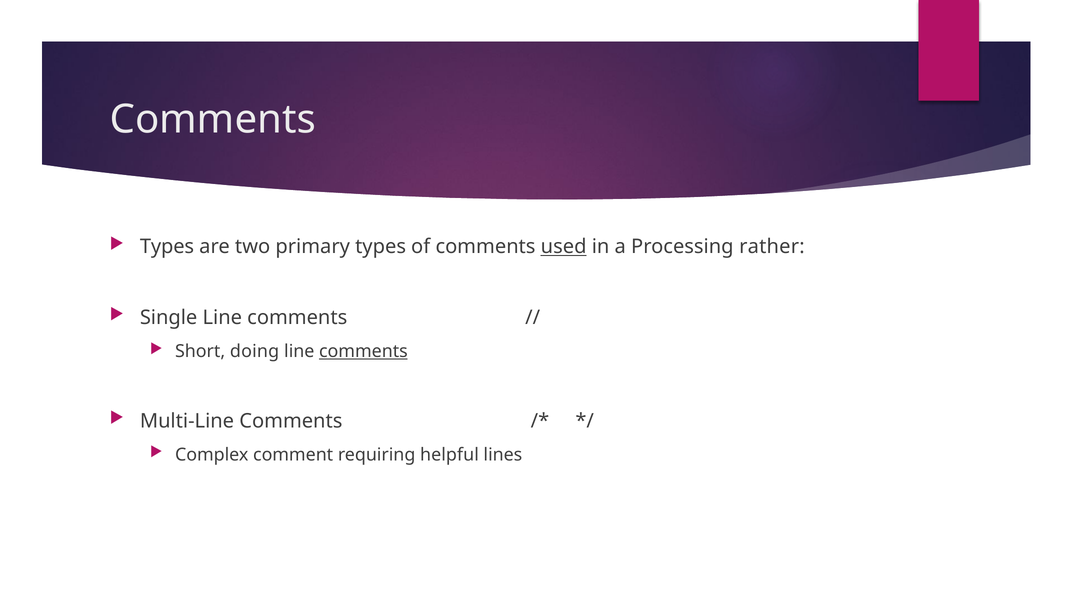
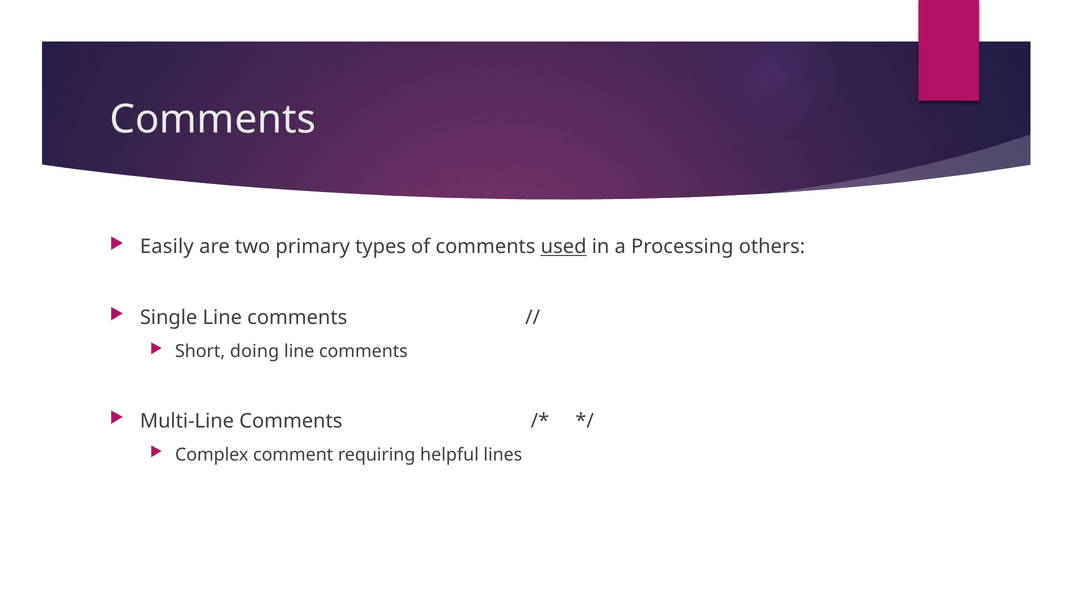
Types at (167, 247): Types -> Easily
rather: rather -> others
comments at (363, 351) underline: present -> none
